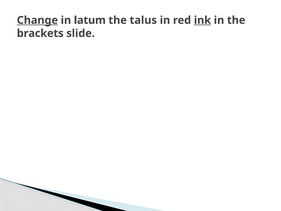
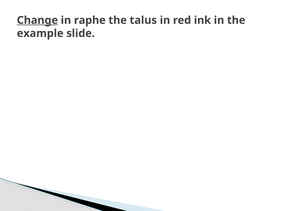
latum: latum -> raphe
ink underline: present -> none
brackets: brackets -> example
